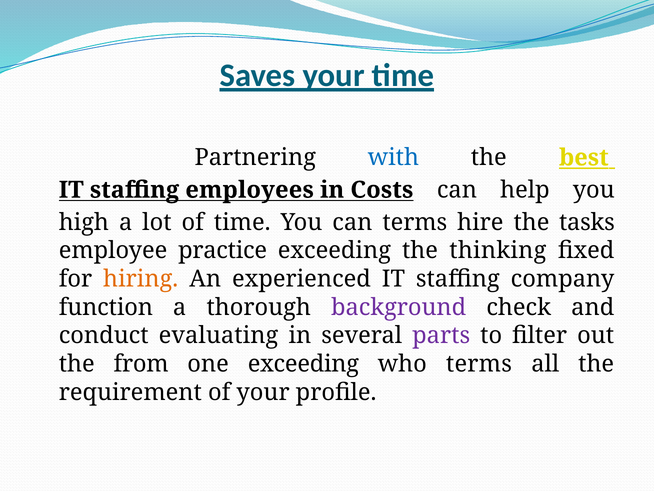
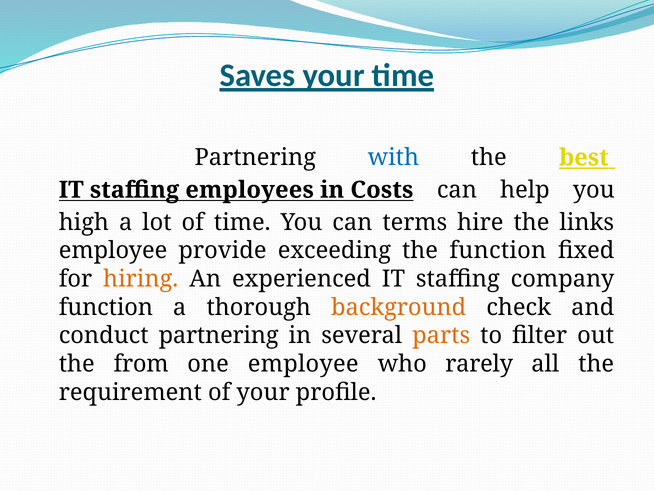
tasks: tasks -> links
practice: practice -> provide
the thinking: thinking -> function
background colour: purple -> orange
conduct evaluating: evaluating -> partnering
parts colour: purple -> orange
one exceeding: exceeding -> employee
who terms: terms -> rarely
